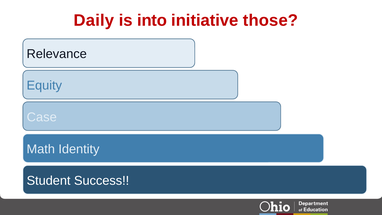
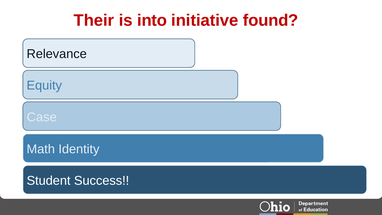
Daily: Daily -> Their
those: those -> found
